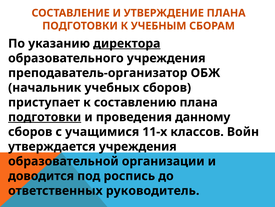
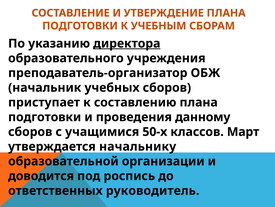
подготовки at (45, 117) underline: present -> none
11-х: 11-х -> 50-х
Войн: Войн -> Март
утверждается учреждения: учреждения -> начальнику
